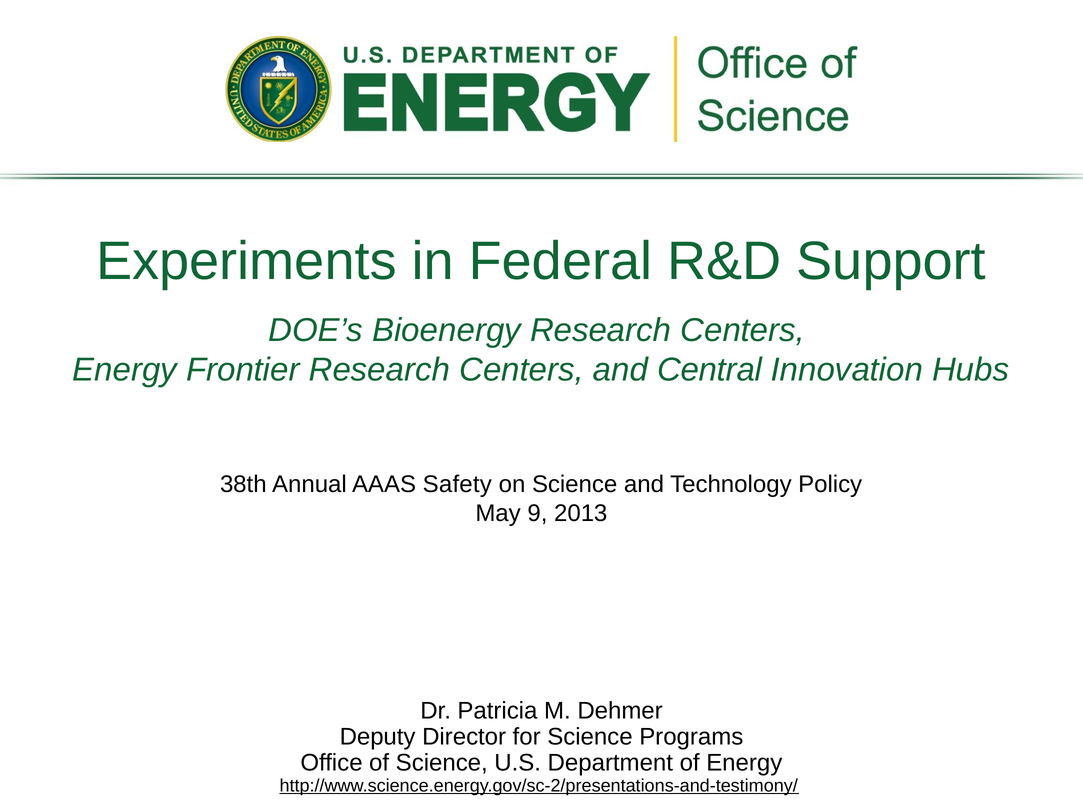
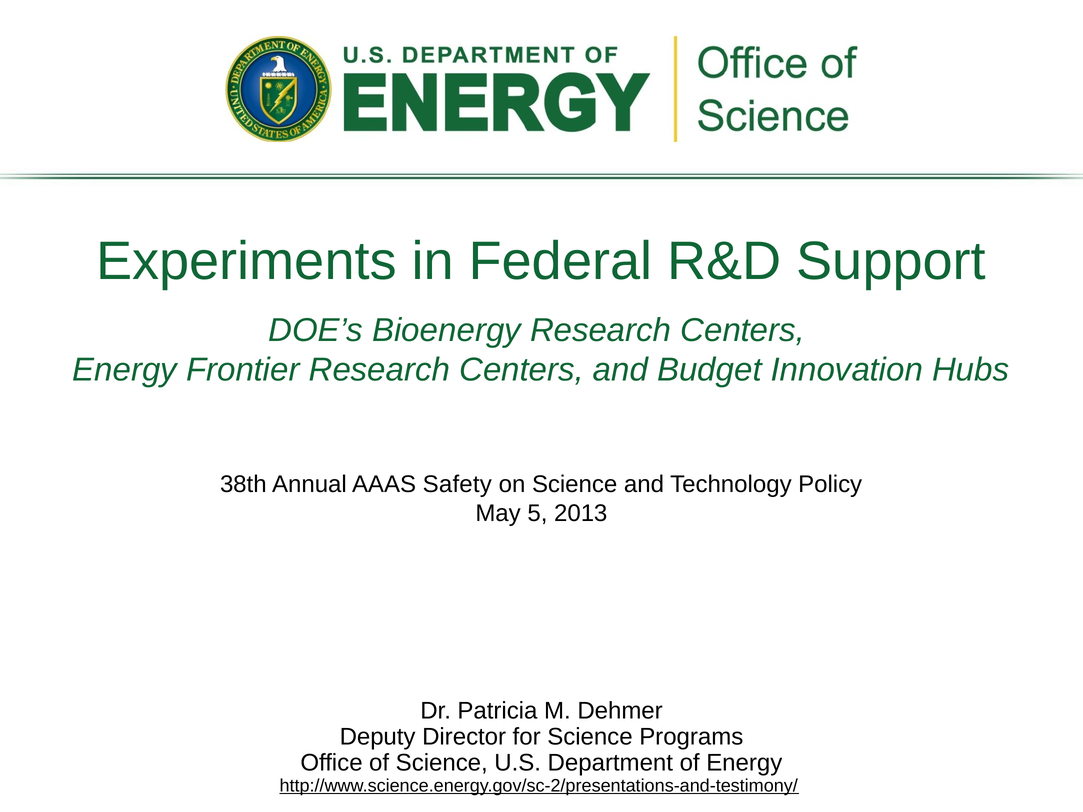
Central: Central -> Budget
9: 9 -> 5
